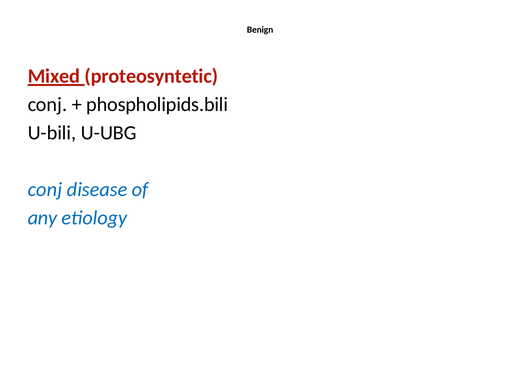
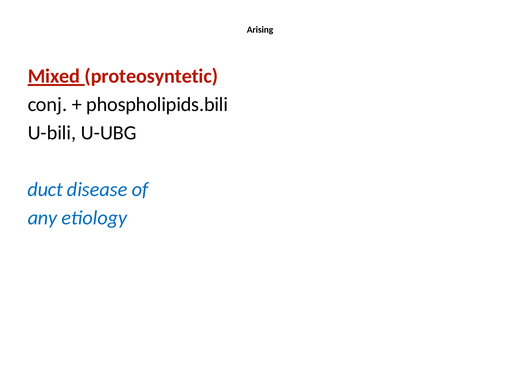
Benign: Benign -> Arising
conj at (45, 190): conj -> duct
